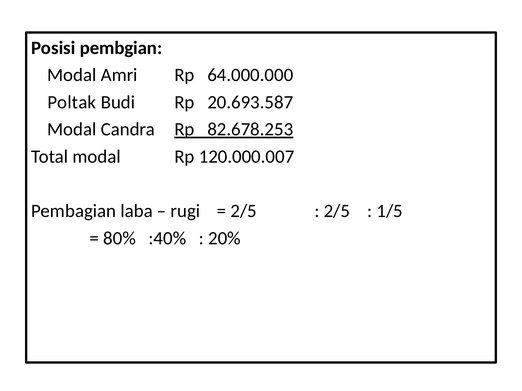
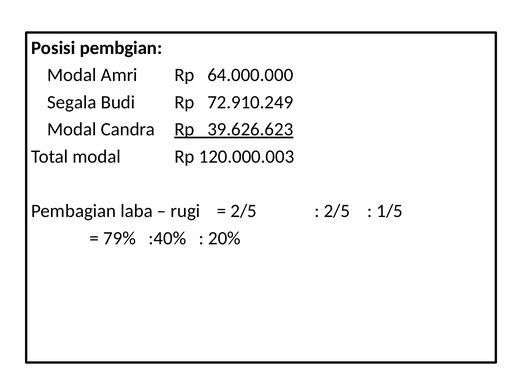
Poltak: Poltak -> Segala
20.693.587: 20.693.587 -> 72.910.249
82.678.253: 82.678.253 -> 39.626.623
120.000.007: 120.000.007 -> 120.000.003
80%: 80% -> 79%
